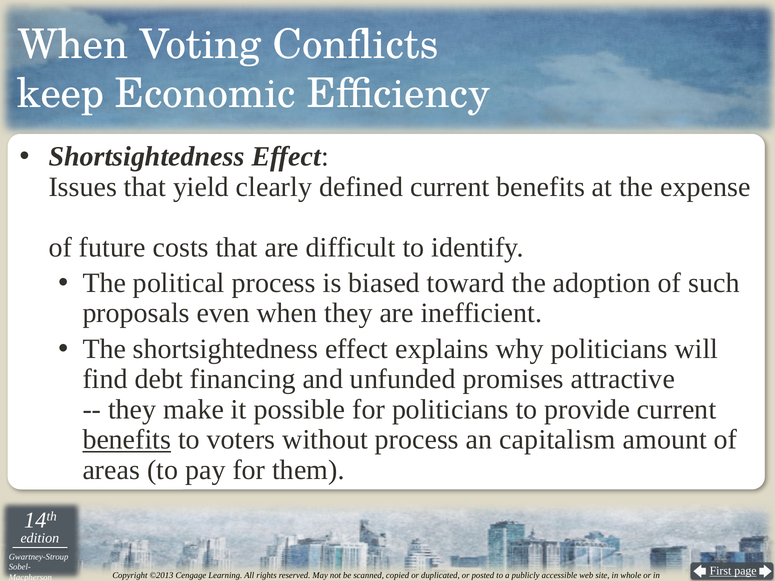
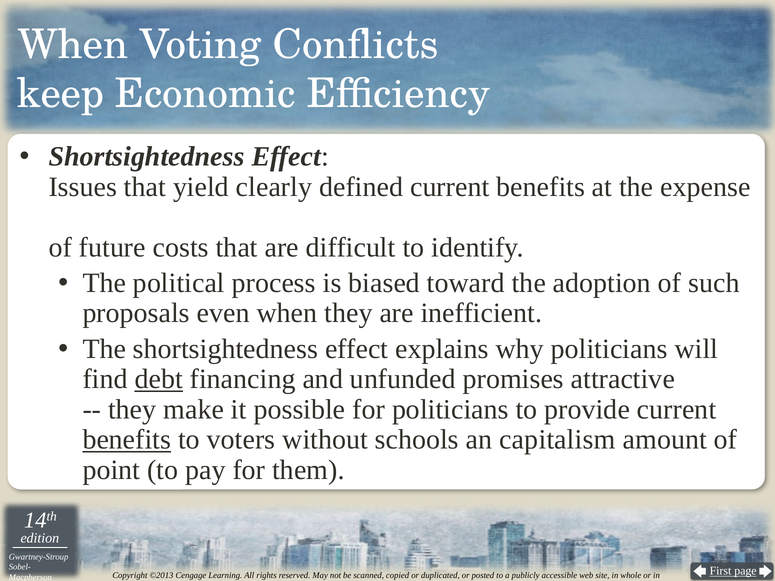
debt underline: none -> present
without process: process -> schools
areas: areas -> point
